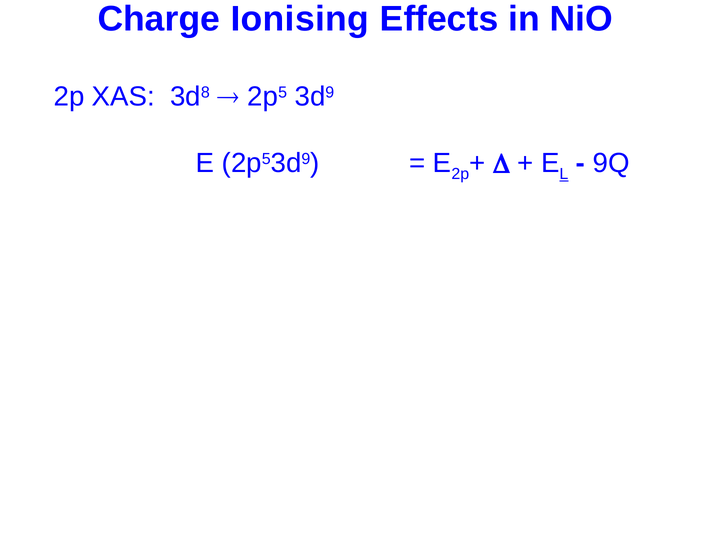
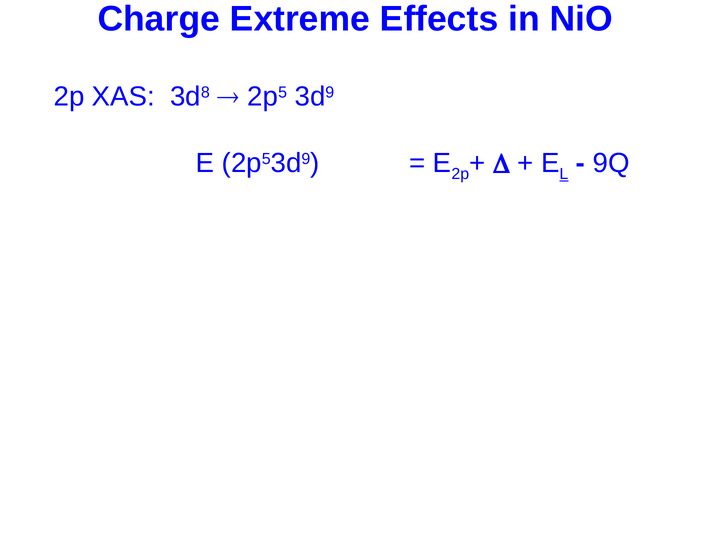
Ionising: Ionising -> Extreme
